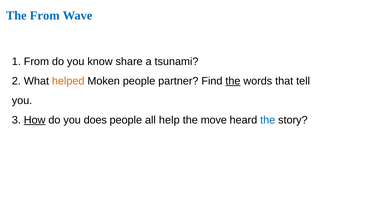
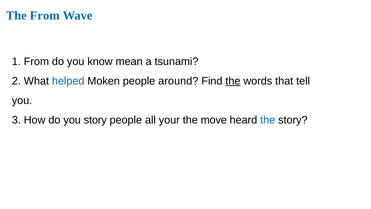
share: share -> mean
helped colour: orange -> blue
partner: partner -> around
How underline: present -> none
you does: does -> story
help: help -> your
